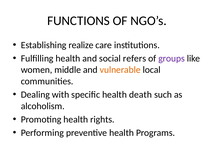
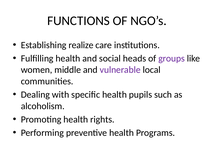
refers: refers -> heads
vulnerable colour: orange -> purple
death: death -> pupils
